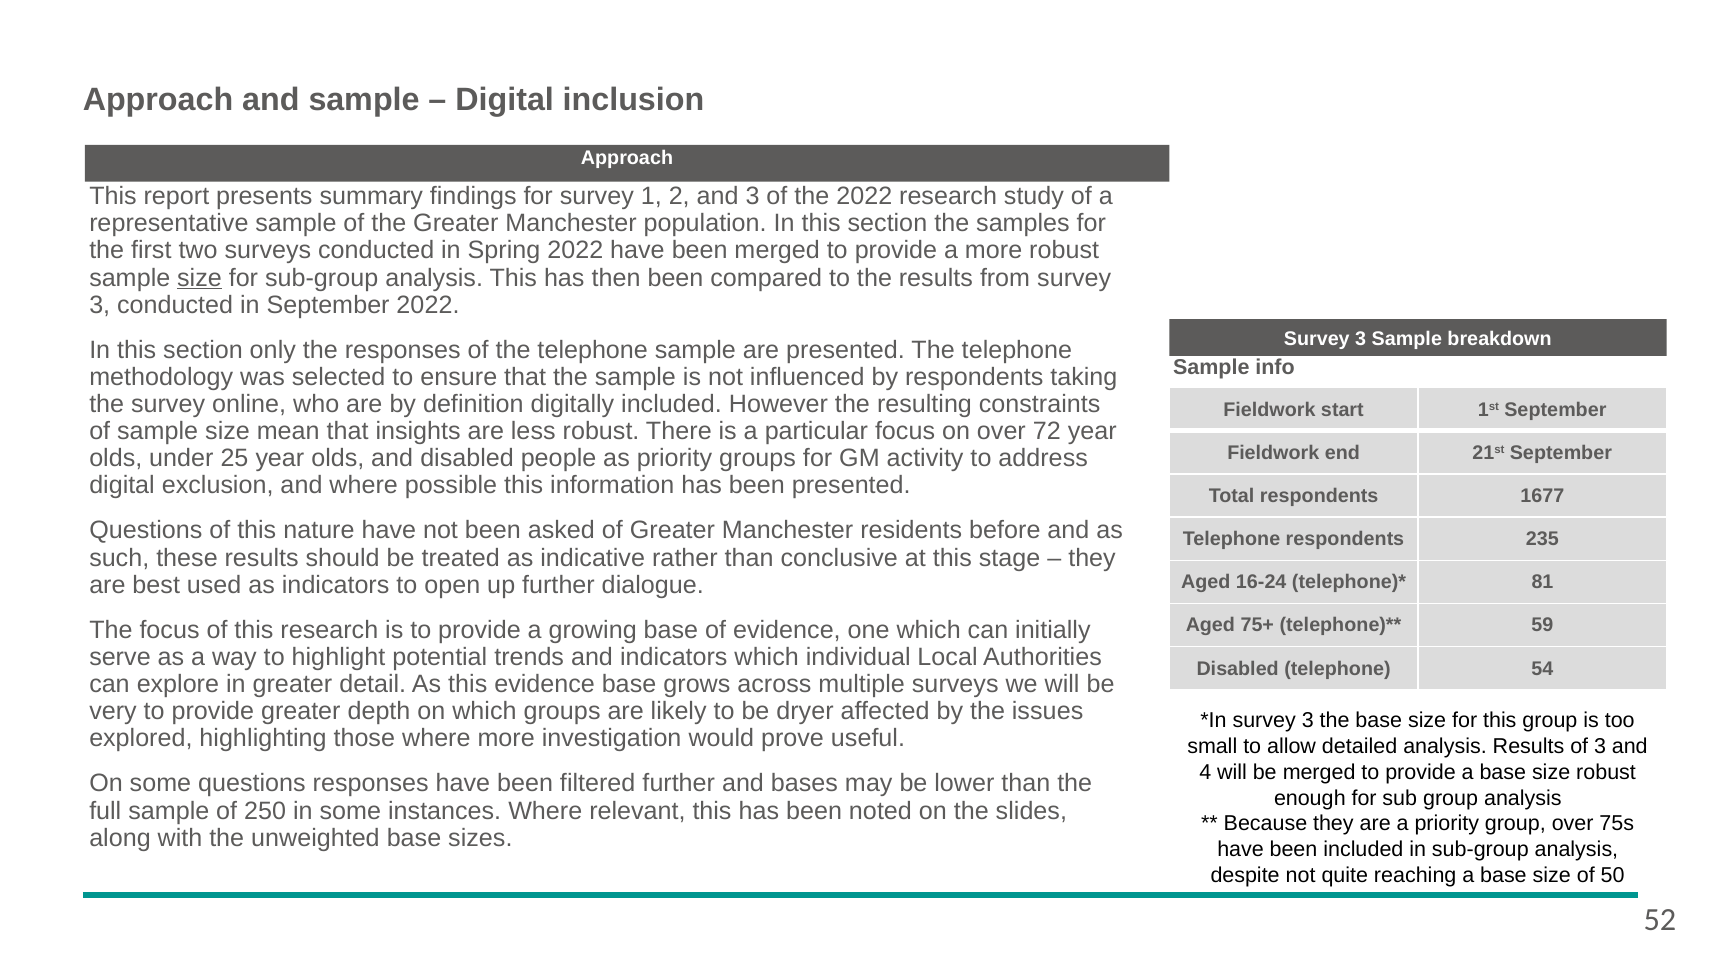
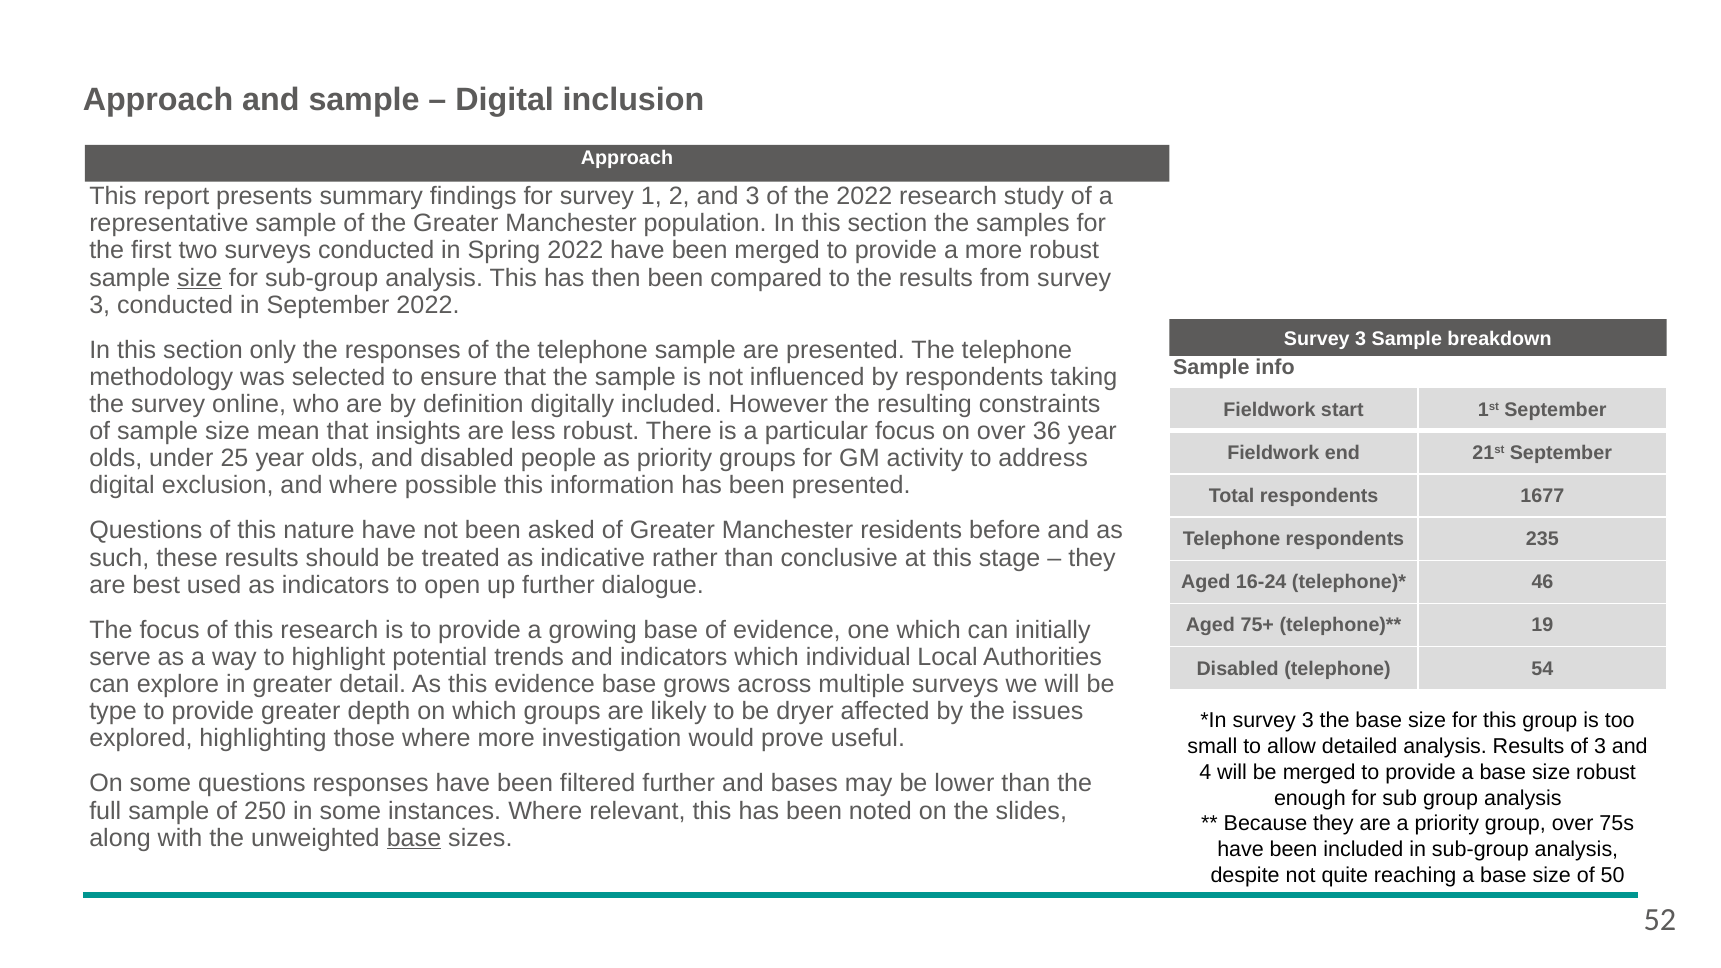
72: 72 -> 36
81: 81 -> 46
59: 59 -> 19
very: very -> type
base at (414, 838) underline: none -> present
